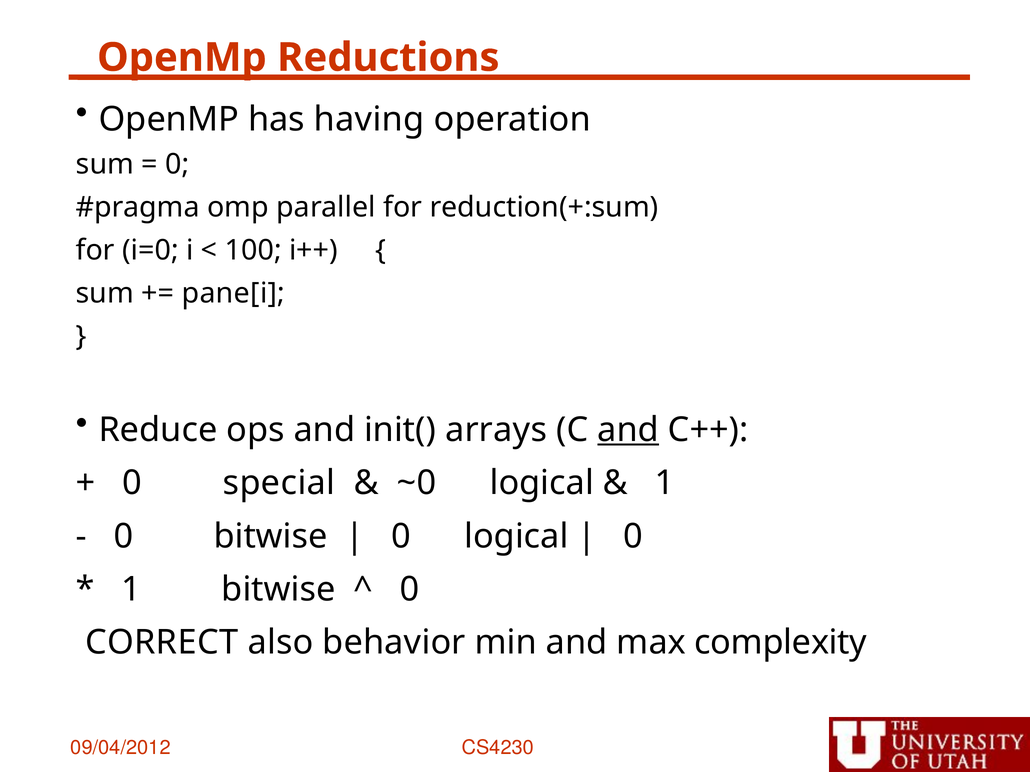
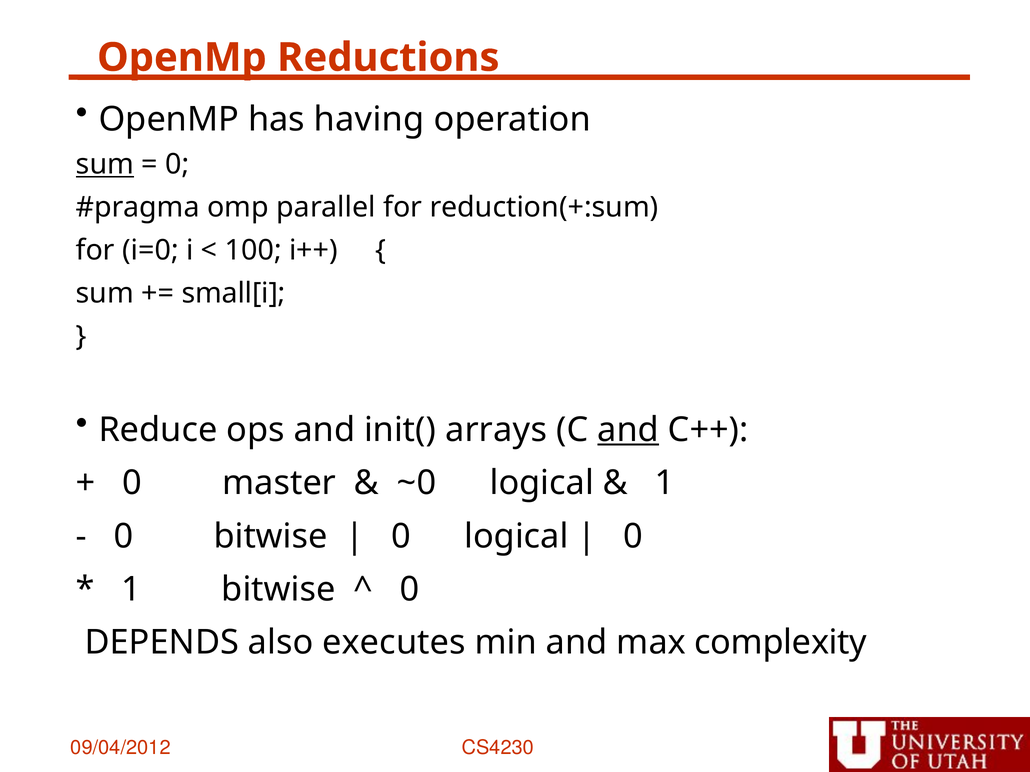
sum at (105, 165) underline: none -> present
pane[i: pane[i -> small[i
special: special -> master
CORRECT: CORRECT -> DEPENDS
behavior: behavior -> executes
